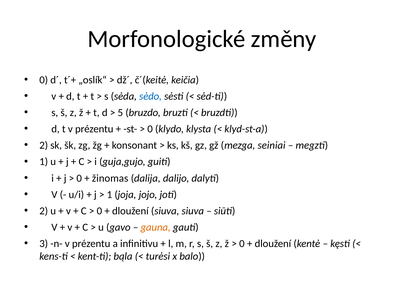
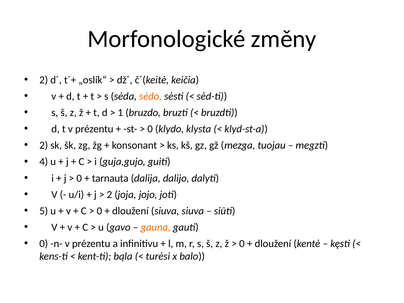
0 at (44, 80): 0 -> 2
sėdo colour: blue -> orange
5: 5 -> 1
seiniai: seiniai -> tuojau
1 at (44, 162): 1 -> 4
žinomas: žinomas -> tarnauta
1 at (109, 195): 1 -> 2
2 at (44, 211): 2 -> 5
3 at (44, 244): 3 -> 0
